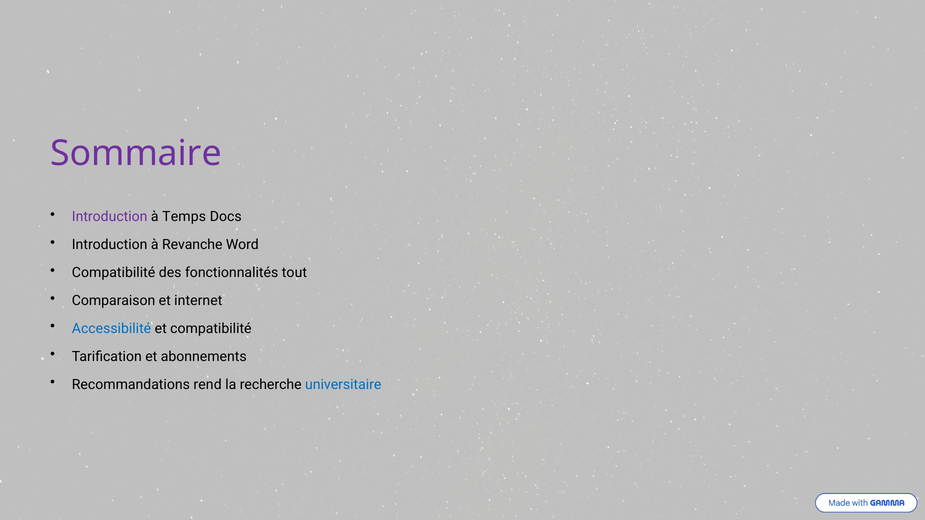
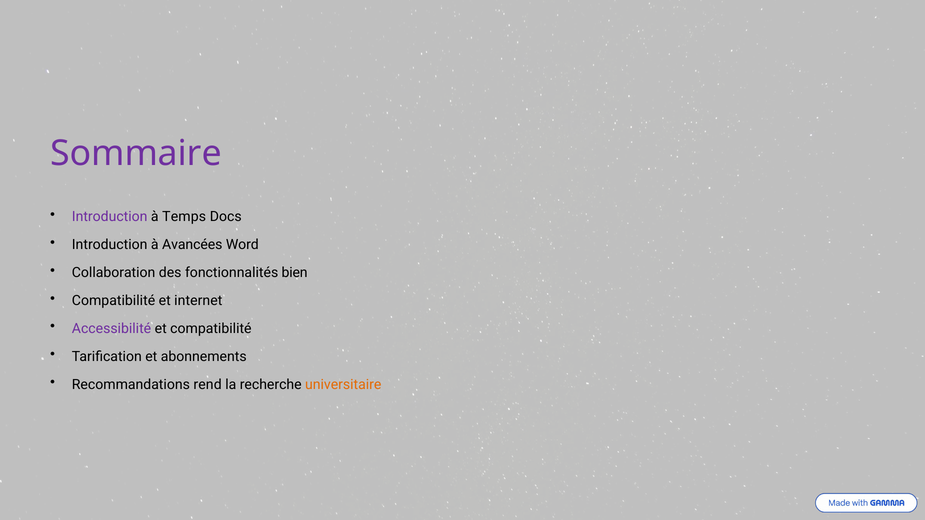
Revanche: Revanche -> Avancées
Compatibilité at (114, 273): Compatibilité -> Collaboration
tout: tout -> bien
Comparaison at (114, 301): Comparaison -> Compatibilité
Accessibilité colour: blue -> purple
universitaire colour: blue -> orange
